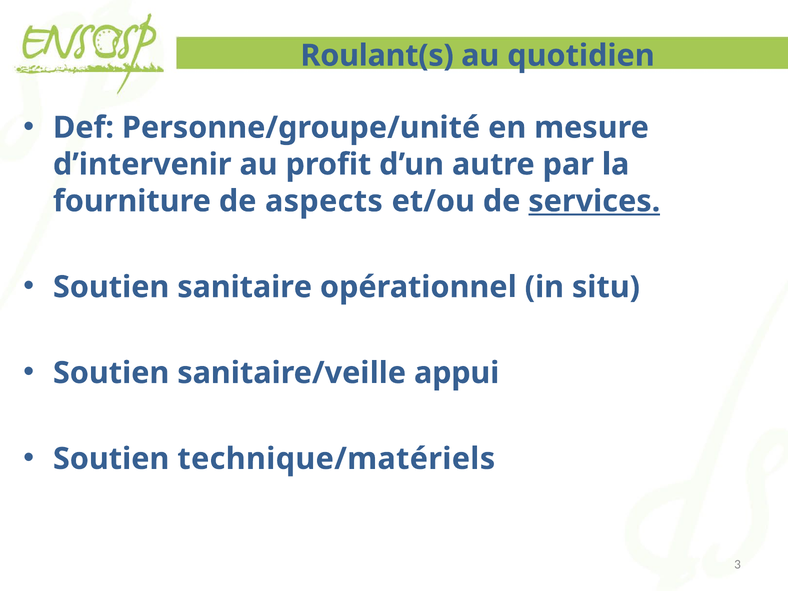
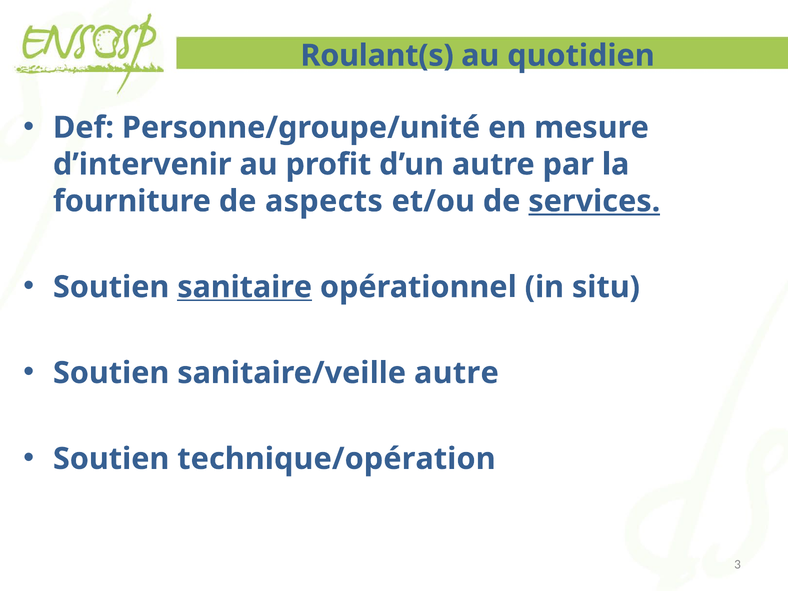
sanitaire underline: none -> present
sanitaire/veille appui: appui -> autre
technique/matériels: technique/matériels -> technique/opération
